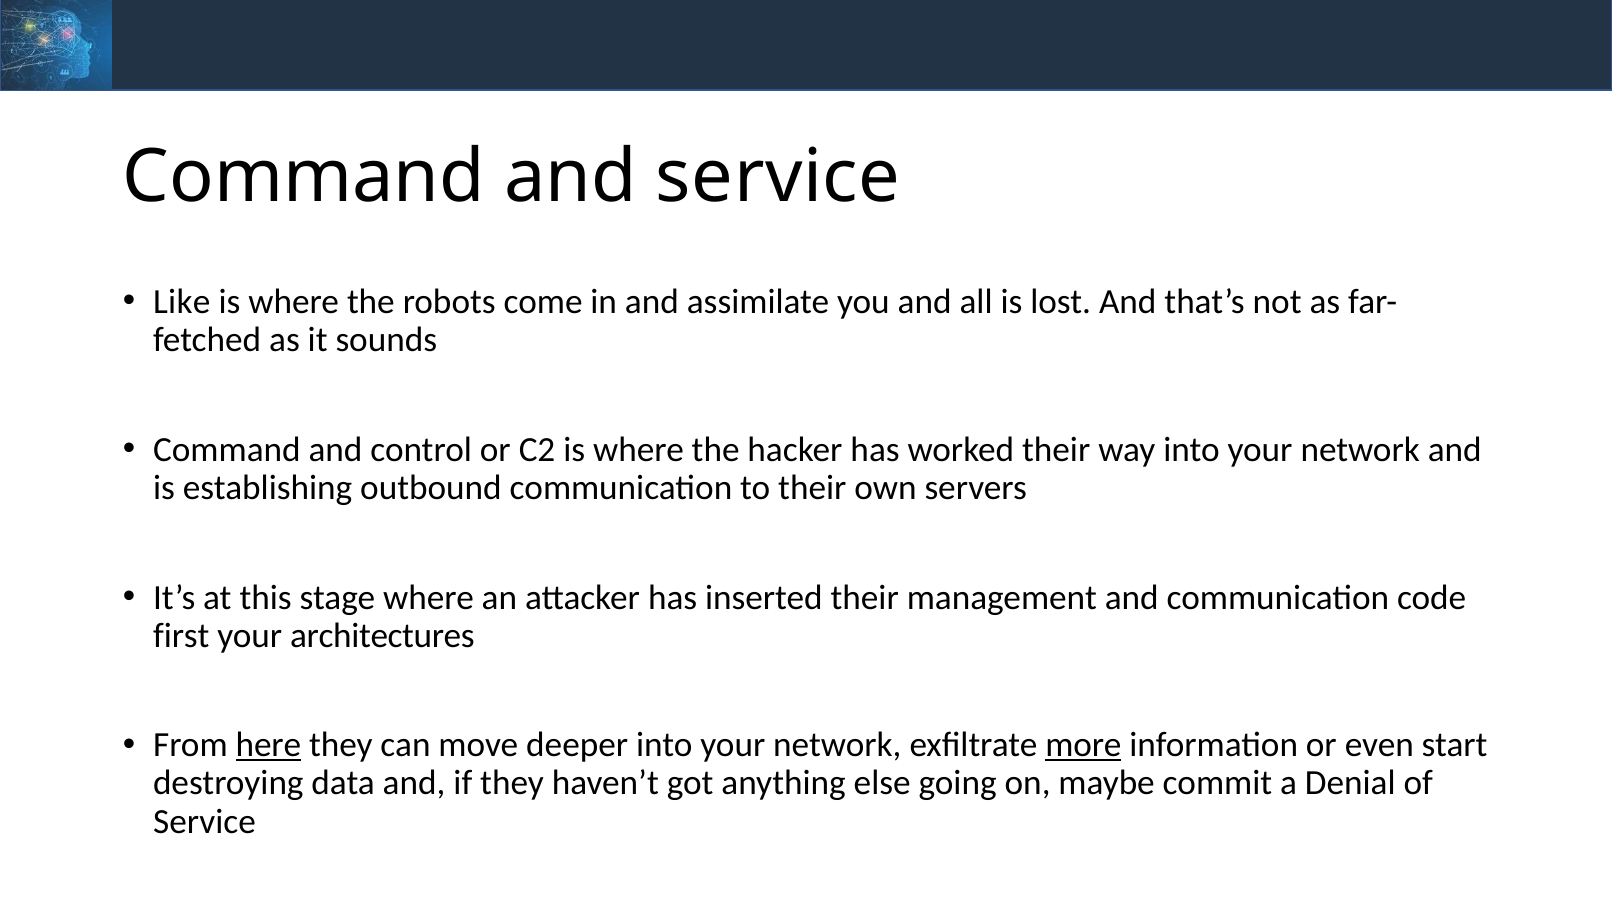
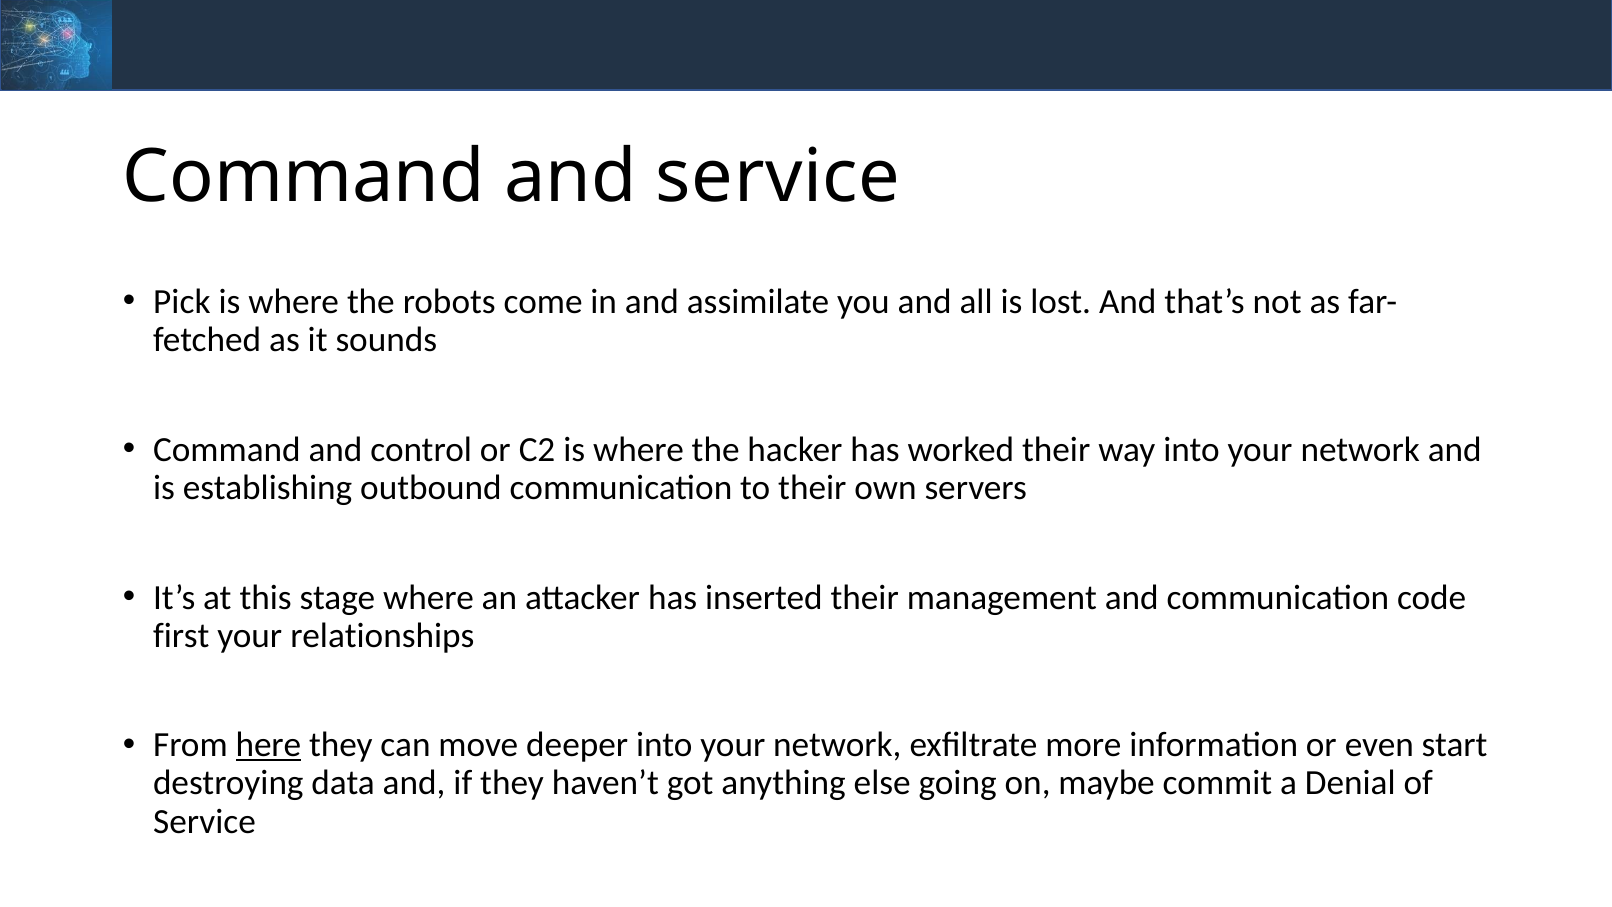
Like: Like -> Pick
architectures: architectures -> relationships
more underline: present -> none
